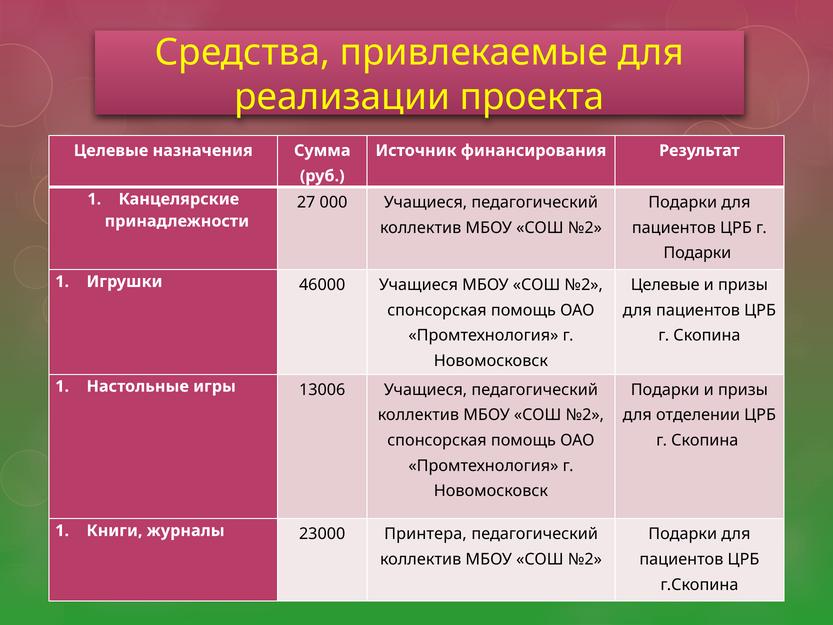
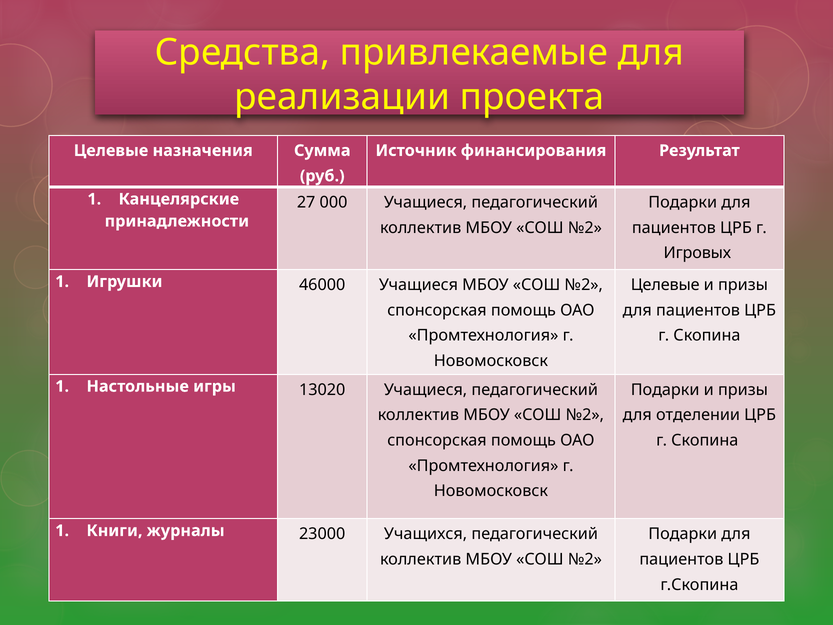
Подарки at (697, 253): Подарки -> Игровых
13006: 13006 -> 13020
Принтера: Принтера -> Учащихся
